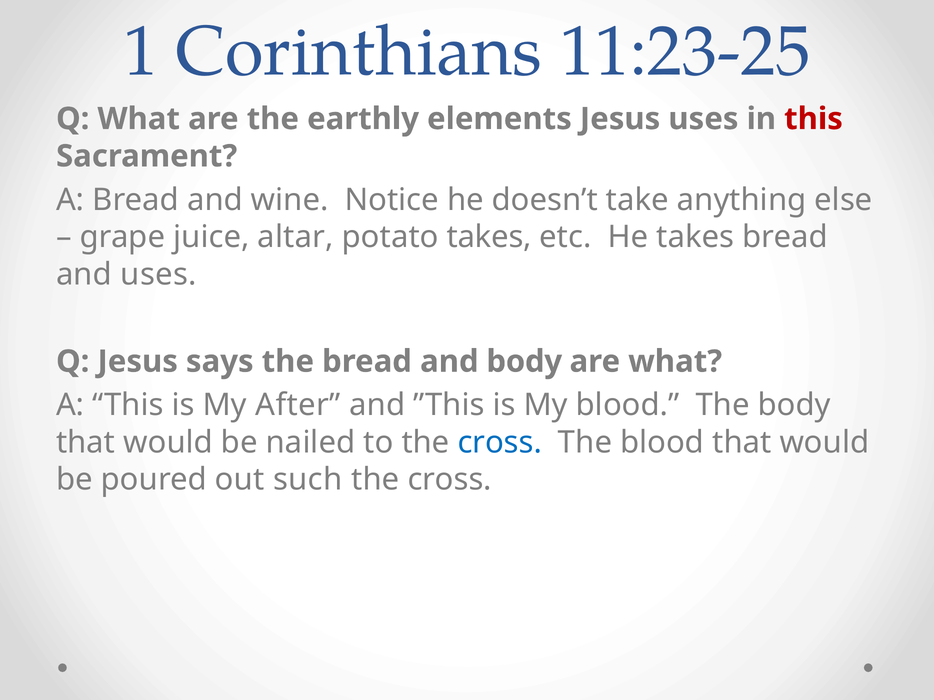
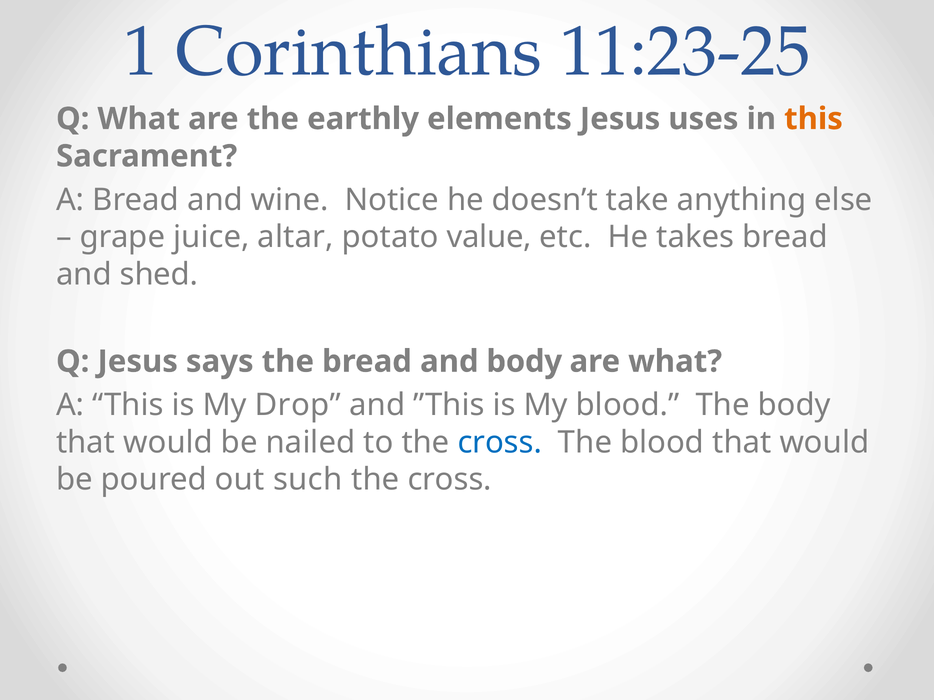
this at (813, 119) colour: red -> orange
potato takes: takes -> value
and uses: uses -> shed
After: After -> Drop
